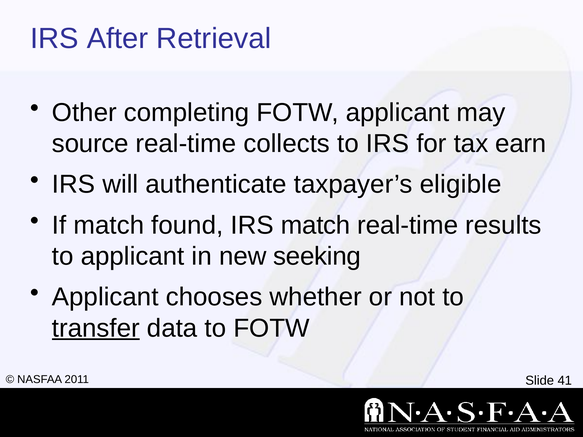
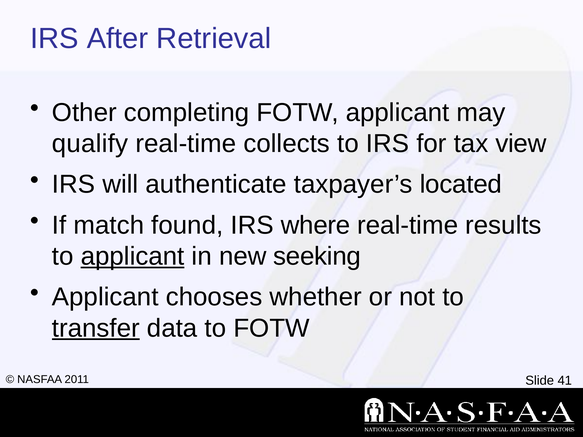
source: source -> qualify
earn: earn -> view
eligible: eligible -> located
IRS match: match -> where
applicant at (133, 256) underline: none -> present
